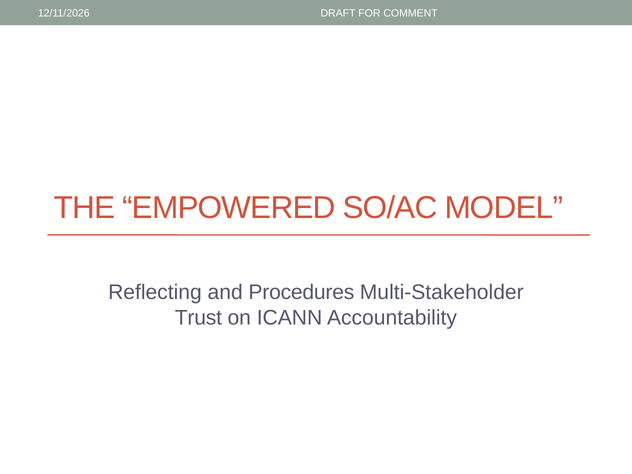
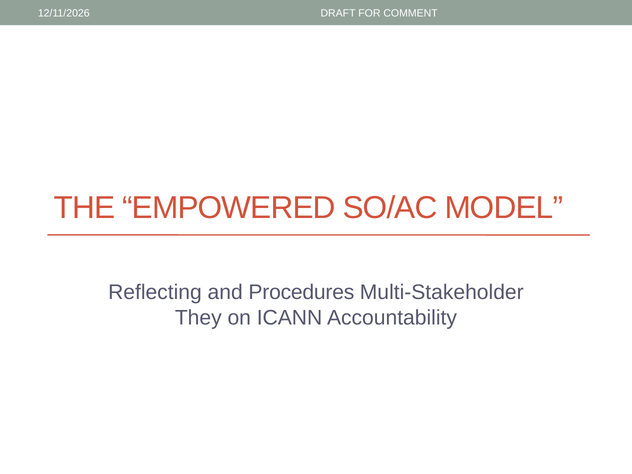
Trust: Trust -> They
